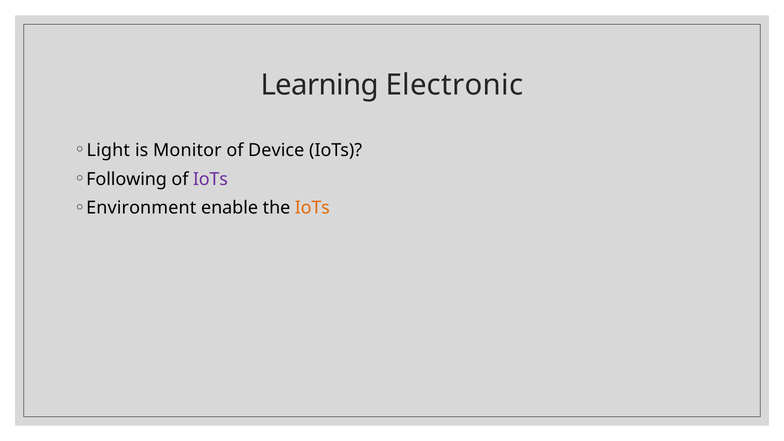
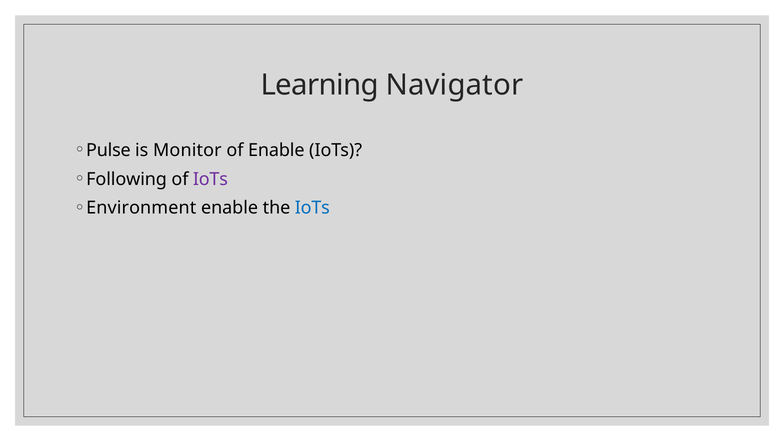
Electronic: Electronic -> Navigator
Light: Light -> Pulse
of Device: Device -> Enable
IoTs at (312, 208) colour: orange -> blue
